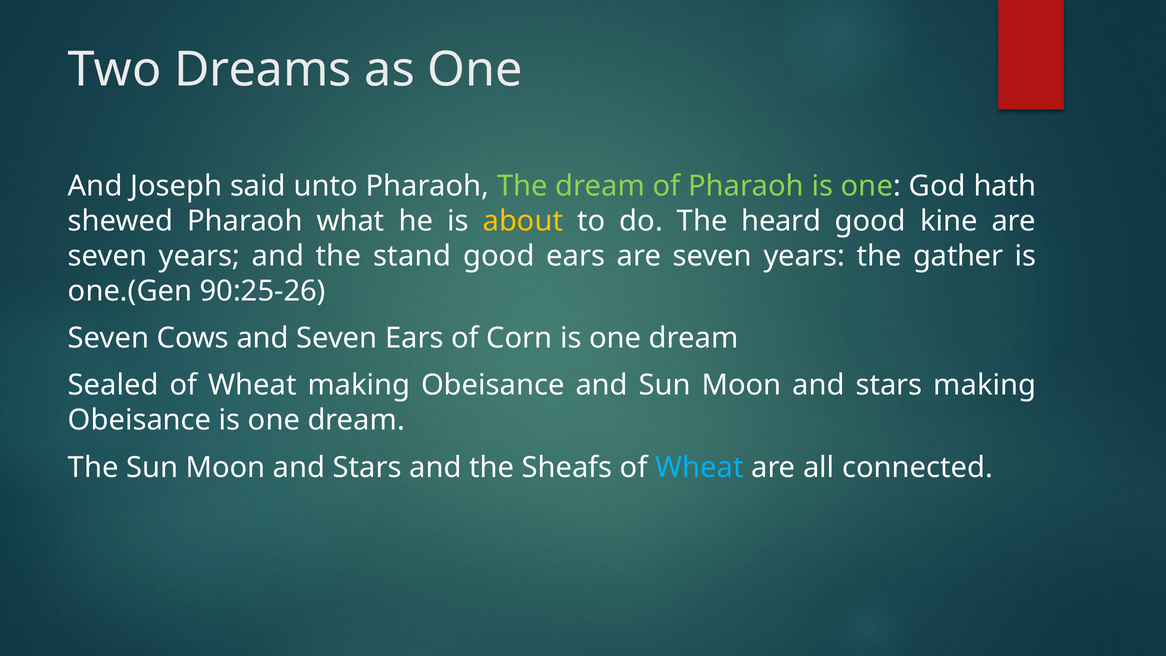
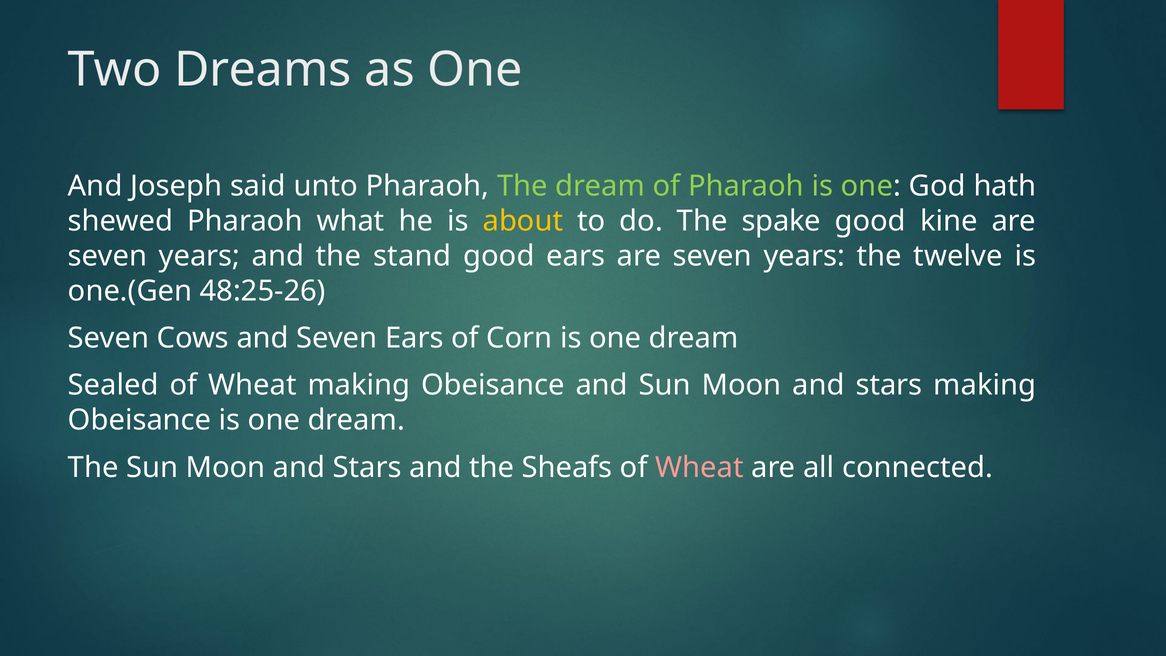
heard: heard -> spake
gather: gather -> twelve
90:25-26: 90:25-26 -> 48:25-26
Wheat at (699, 467) colour: light blue -> pink
